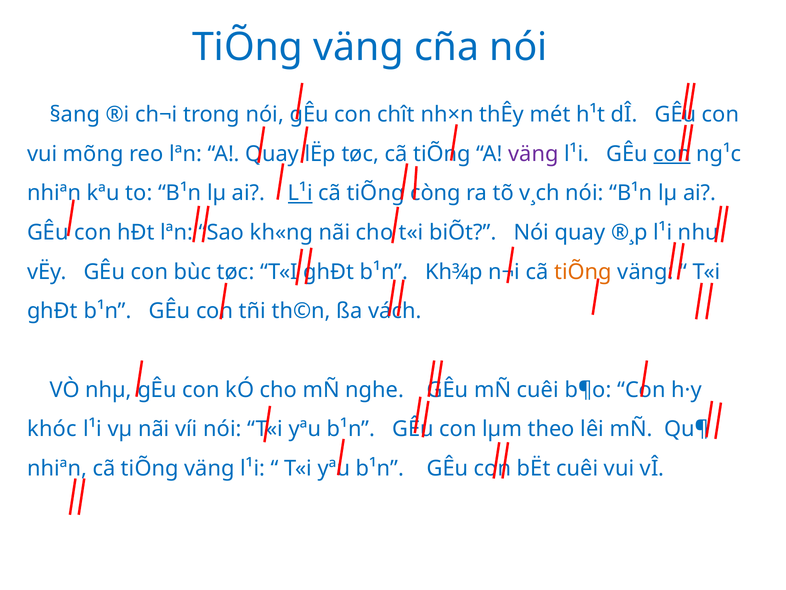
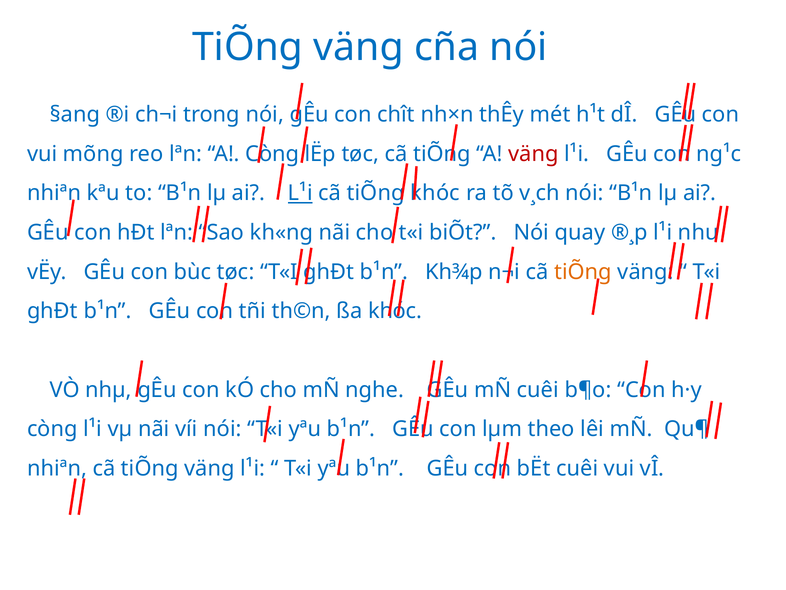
A Quay: Quay -> Còng
väng at (533, 154) colour: purple -> red
con at (672, 154) underline: present -> none
tiÕng còng: còng -> khóc
ßa vách: vách -> khóc
khóc at (52, 429): khóc -> còng
